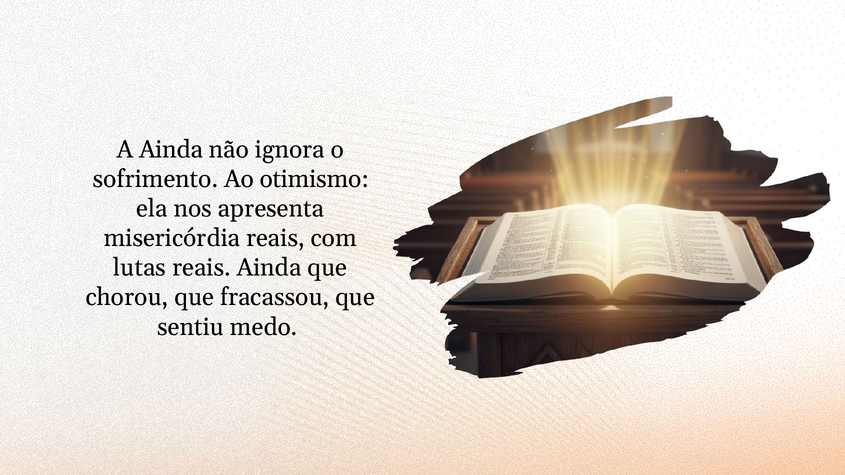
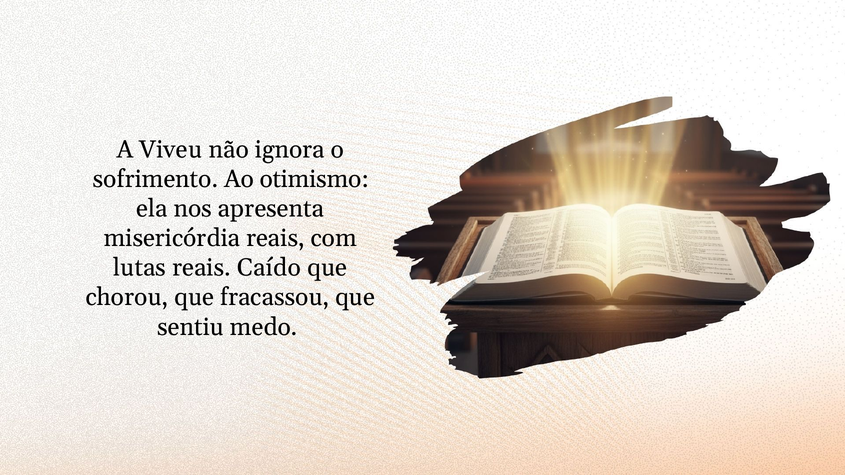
A Ainda: Ainda -> Viveu
reais Ainda: Ainda -> Caído
